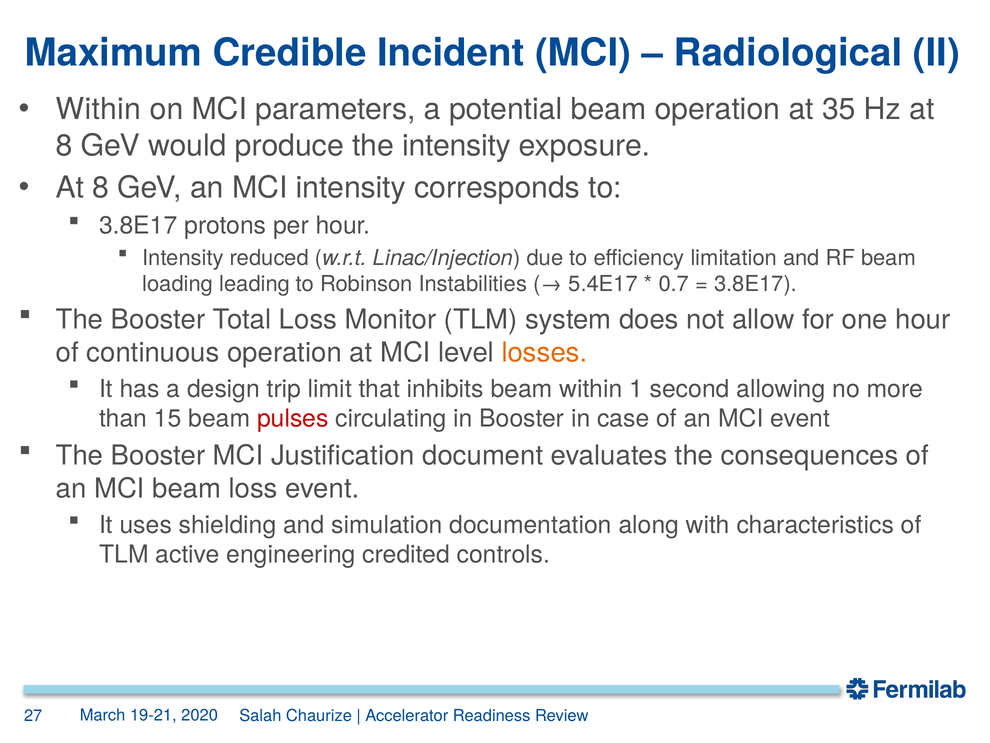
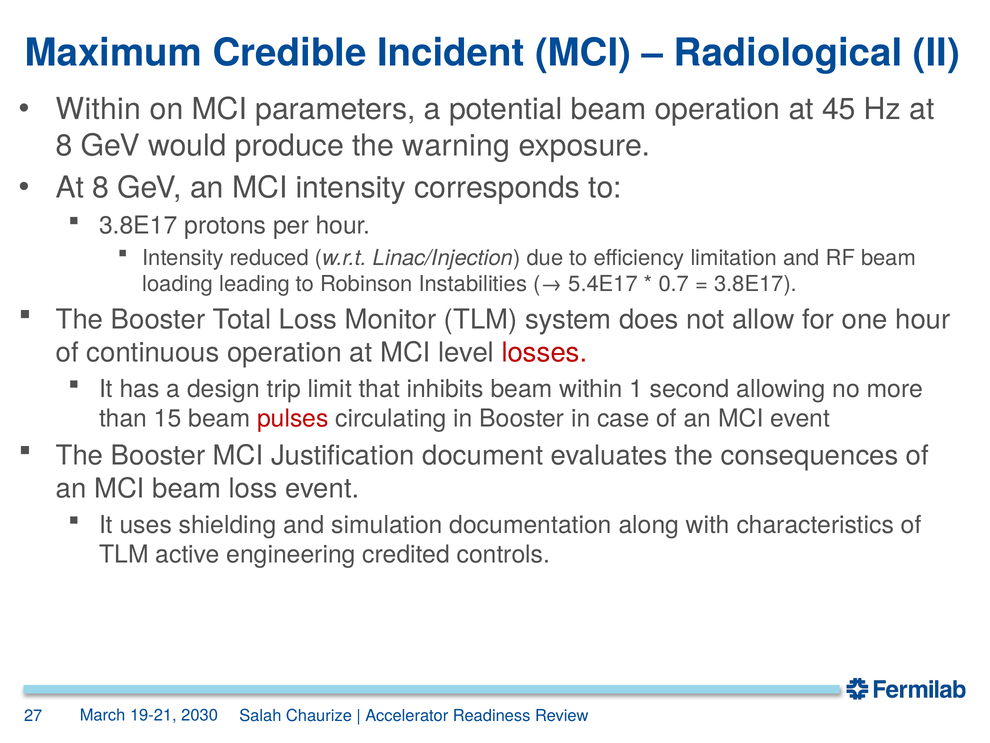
35: 35 -> 45
the intensity: intensity -> warning
losses colour: orange -> red
2020: 2020 -> 2030
